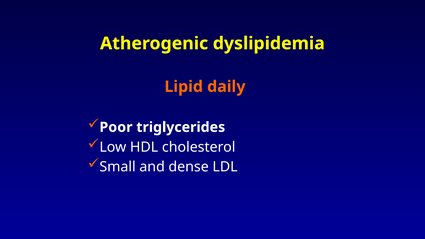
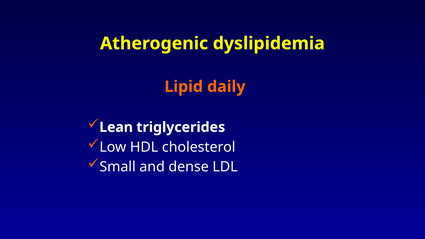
Poor: Poor -> Lean
